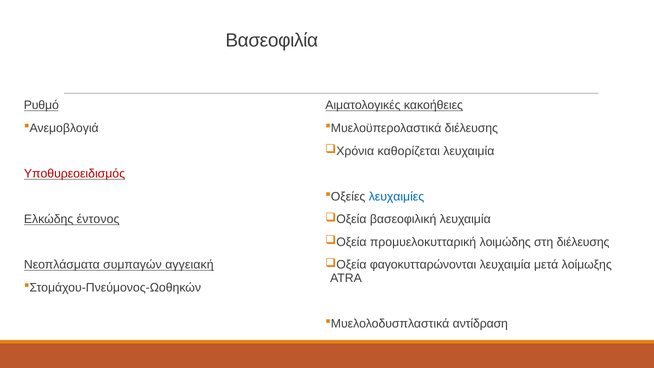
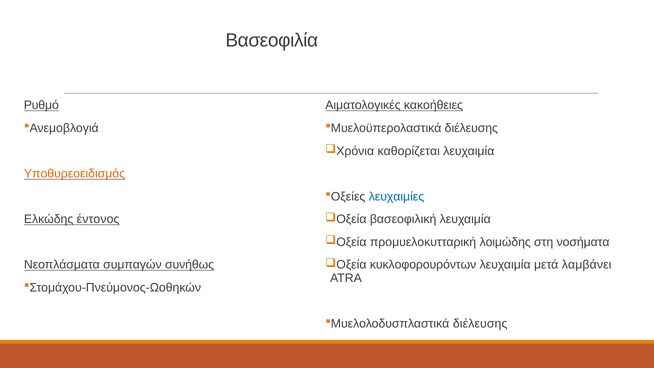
Υποθυρεοειδισμός colour: red -> orange
στη διέλευσης: διέλευσης -> νοσήματα
φαγοκυτταρώνονται: φαγοκυτταρώνονται -> κυκλοφορουρόντων
λοίμωξης: λοίμωξης -> λαμβάνει
αγγειακή: αγγειακή -> συνήθως
αντίδραση at (480, 324): αντίδραση -> διέλευσης
